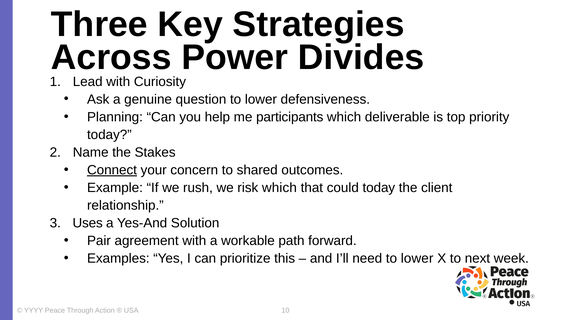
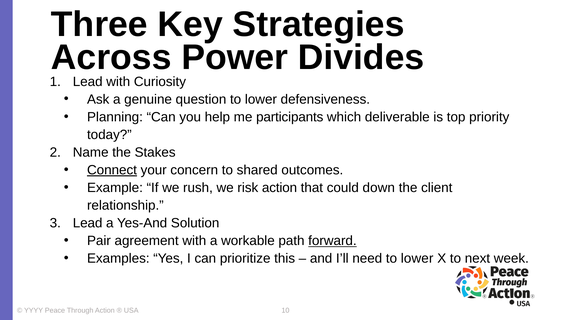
risk which: which -> action
could today: today -> down
Uses at (88, 223): Uses -> Lead
forward underline: none -> present
